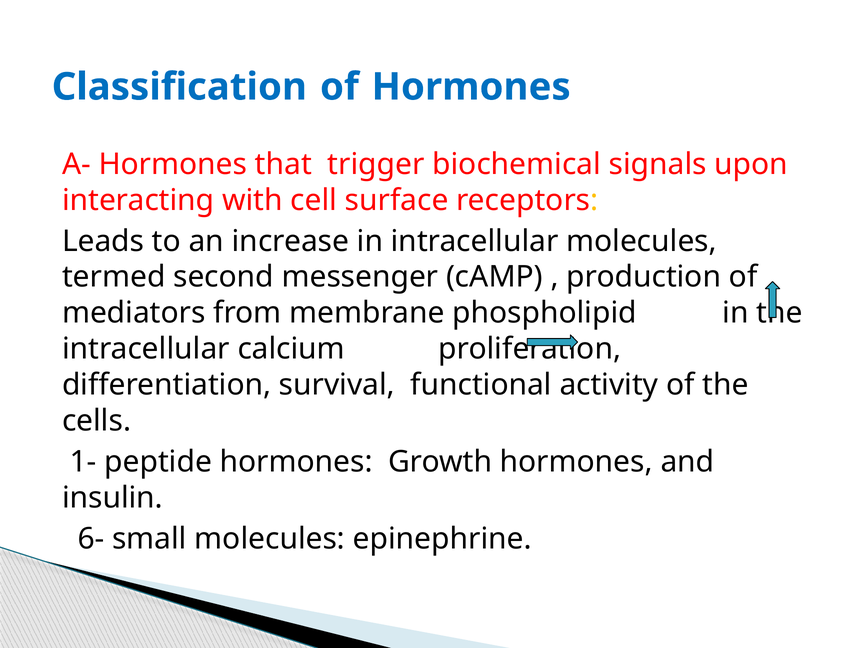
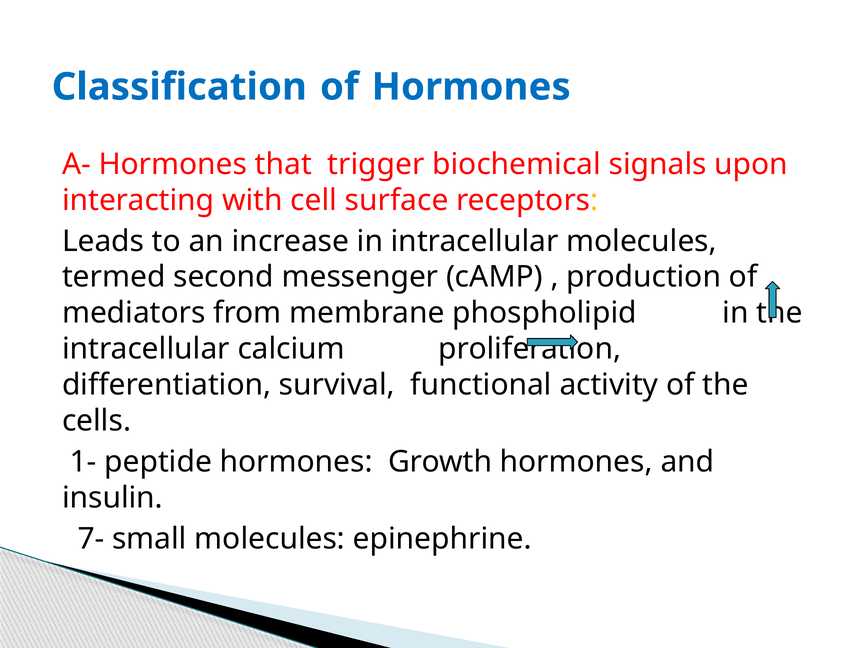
6-: 6- -> 7-
